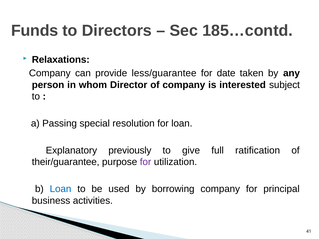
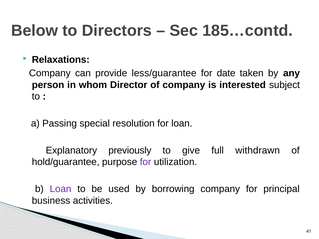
Funds: Funds -> Below
ratification: ratification -> withdrawn
their/guarantee: their/guarantee -> hold/guarantee
Loan at (61, 189) colour: blue -> purple
